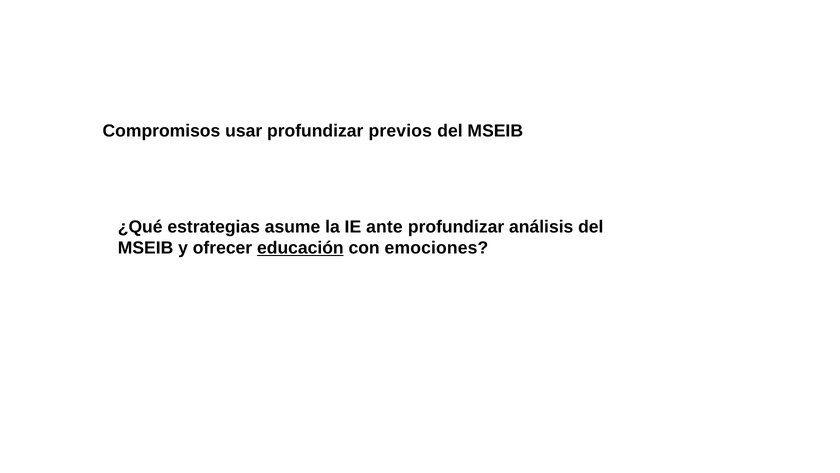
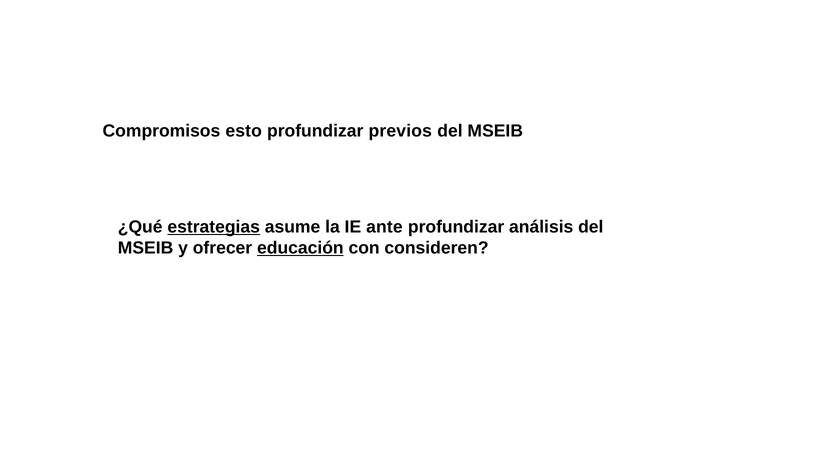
usar: usar -> esto
estrategias underline: none -> present
emociones: emociones -> consideren
